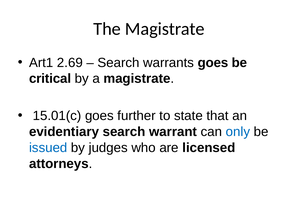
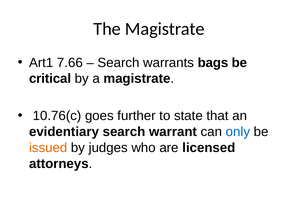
2.69: 2.69 -> 7.66
warrants goes: goes -> bags
15.01(c: 15.01(c -> 10.76(c
issued colour: blue -> orange
